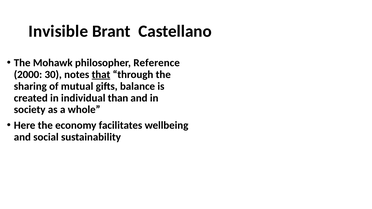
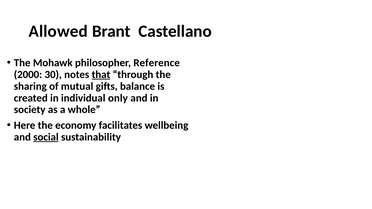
Invisible: Invisible -> Allowed
than: than -> only
social underline: none -> present
